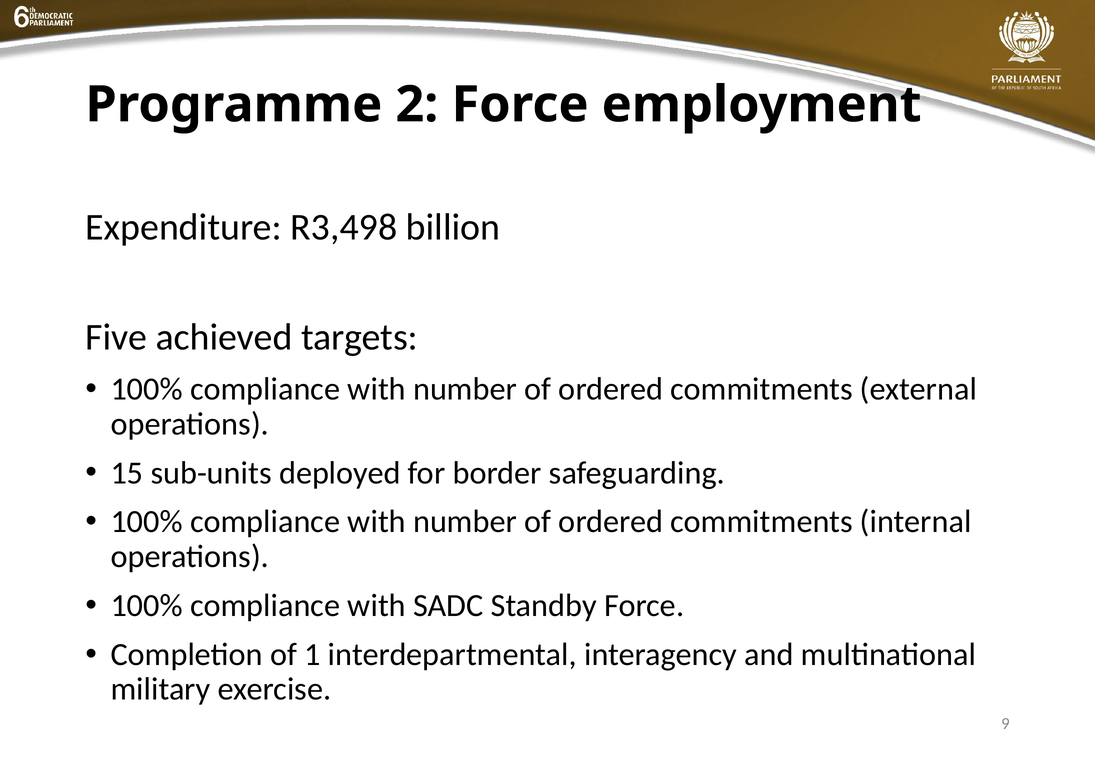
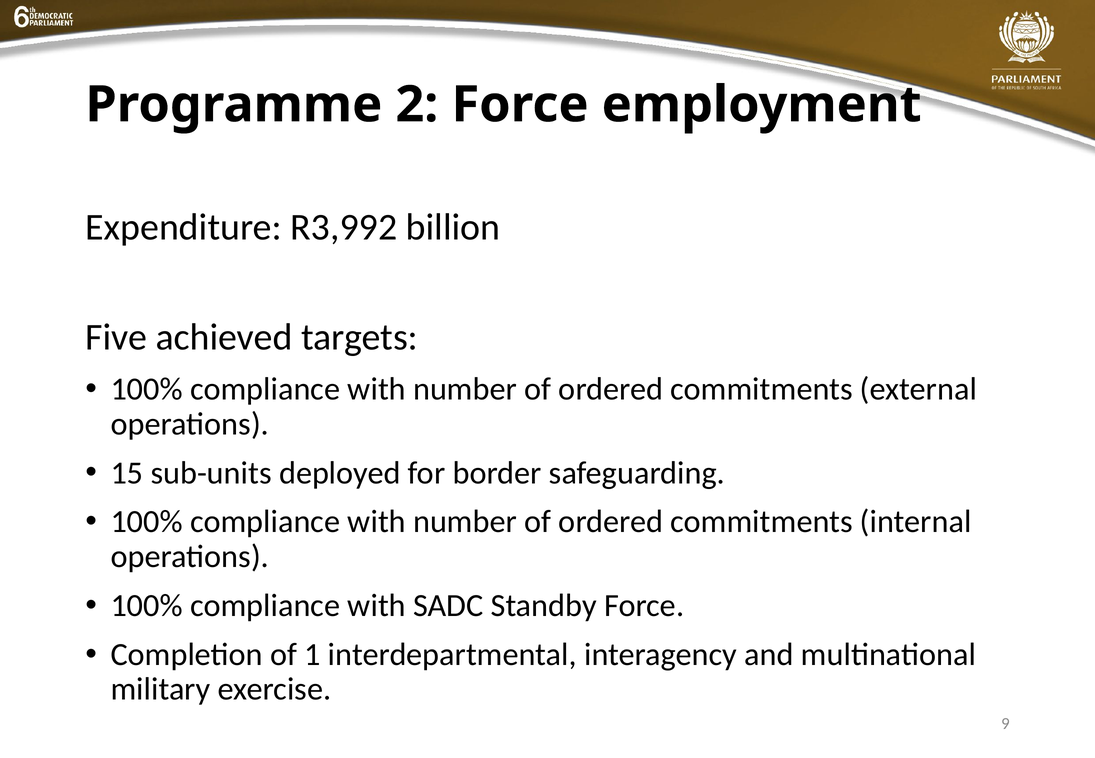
R3,498: R3,498 -> R3,992
